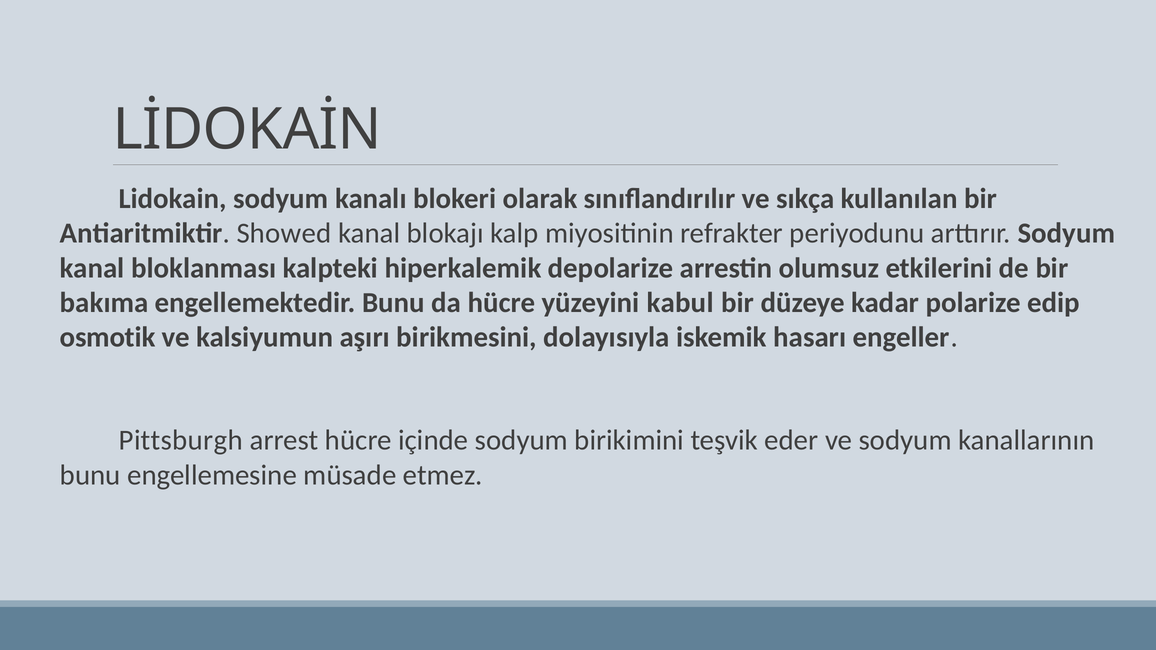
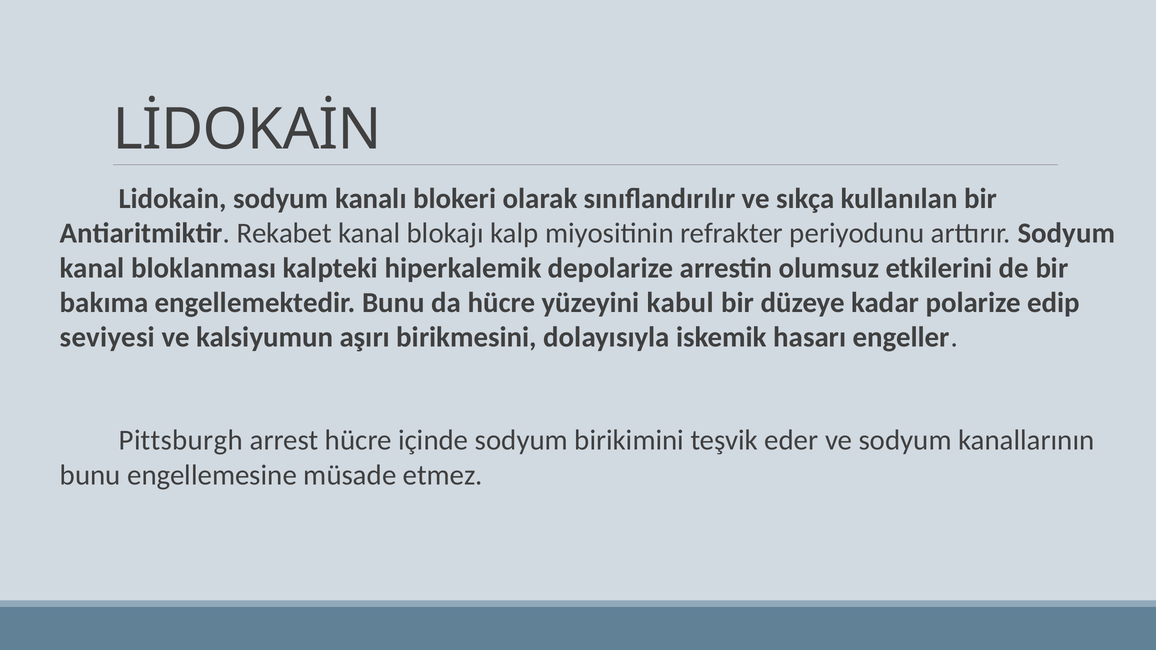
Showed: Showed -> Rekabet
osmotik: osmotik -> seviyesi
